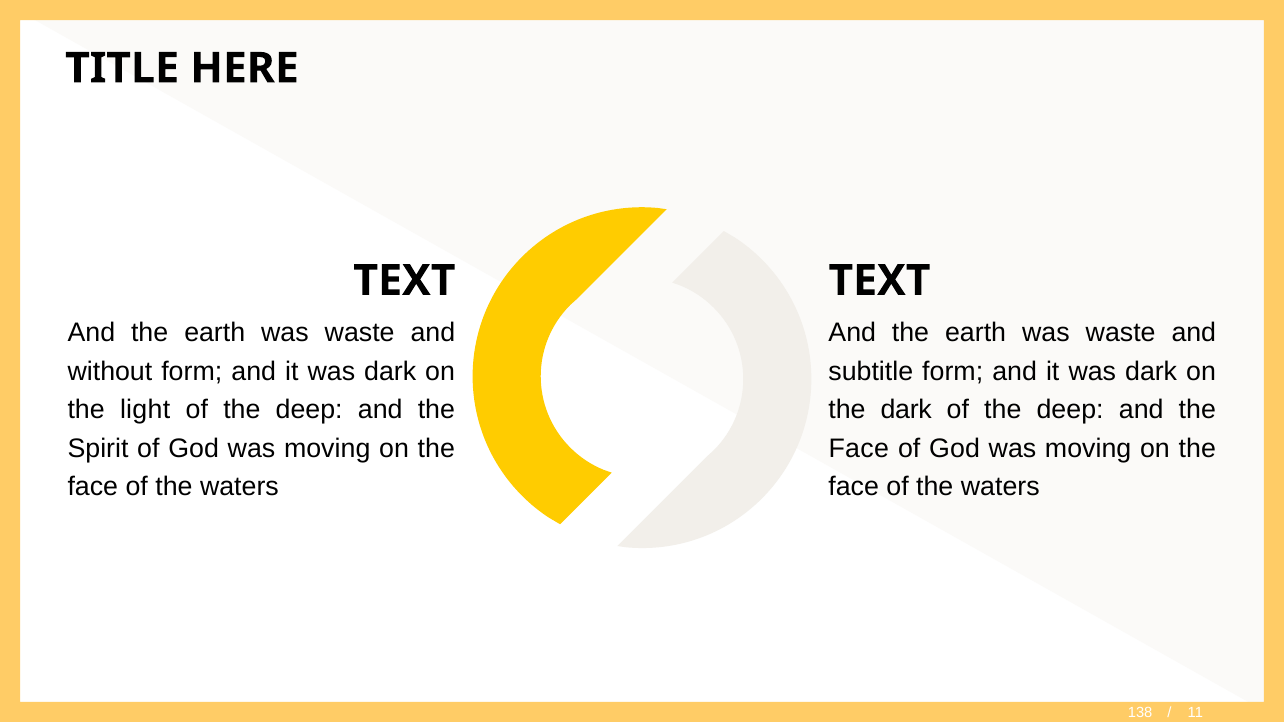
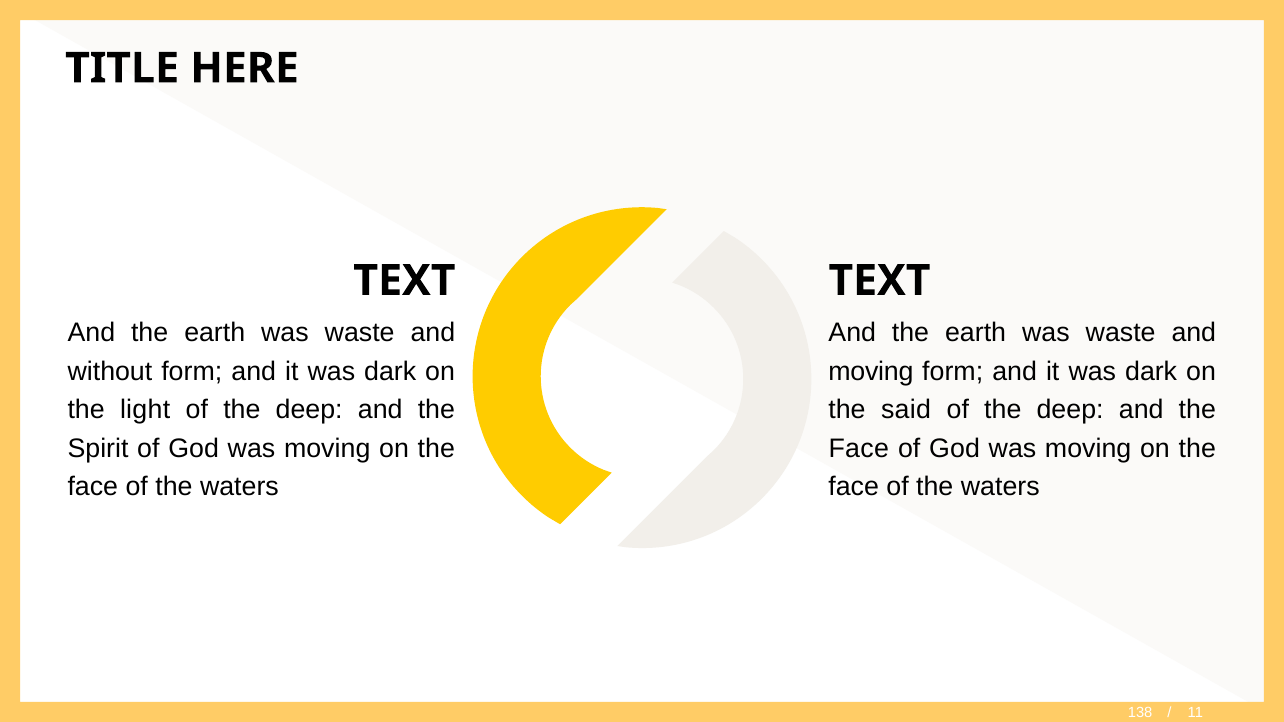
subtitle at (871, 372): subtitle -> moving
the dark: dark -> said
